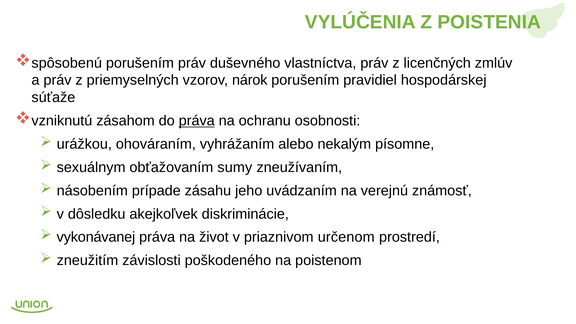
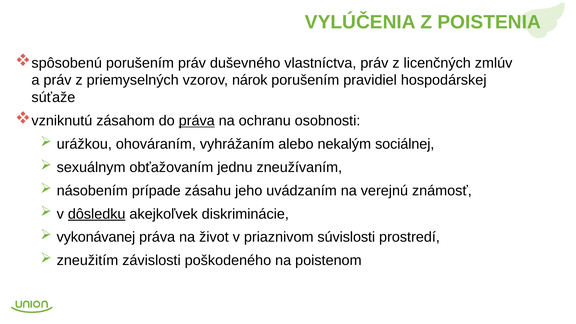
písomne: písomne -> sociálnej
sumy: sumy -> jednu
dôsledku underline: none -> present
určenom: určenom -> súvislosti
